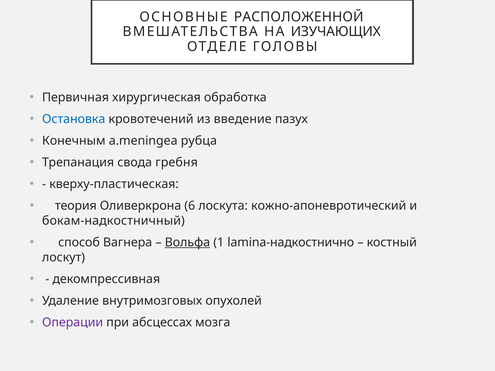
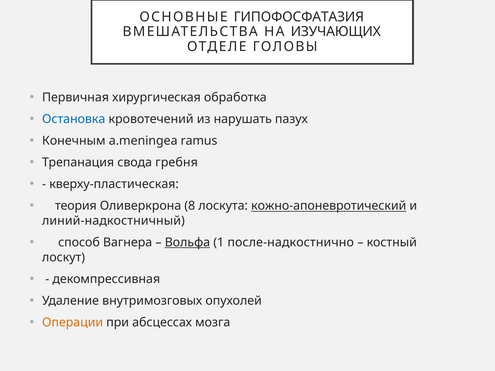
РАСПОЛОЖЕННОЙ: РАСПОЛОЖЕННОЙ -> ГИПОФОСФАТАЗИЯ
введение: введение -> нарушать
рубца: рубца -> ramus
6: 6 -> 8
кожно-апоневротический underline: none -> present
бокам-надкостничный: бокам-надкостничный -> линий-надкостничный
lamina-надкостнично: lamina-надкостнично -> после-надкостнично
Операции colour: purple -> orange
